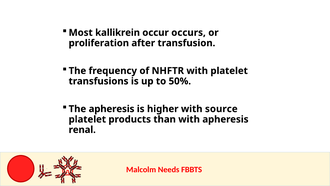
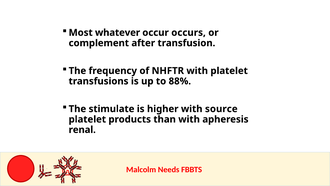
kallikrein: kallikrein -> whatever
proliferation: proliferation -> complement
50%: 50% -> 88%
The apheresis: apheresis -> stimulate
